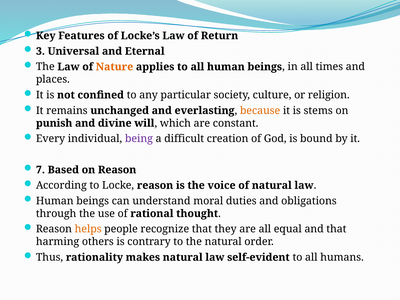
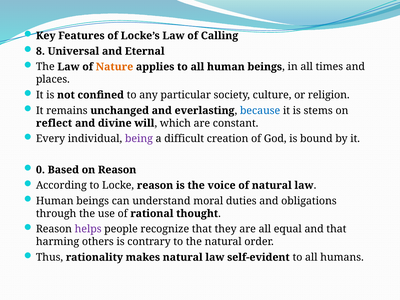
Return: Return -> Calling
3: 3 -> 8
because colour: orange -> blue
punish: punish -> reflect
7: 7 -> 0
helps colour: orange -> purple
